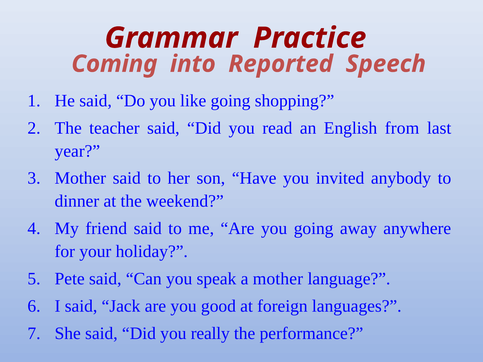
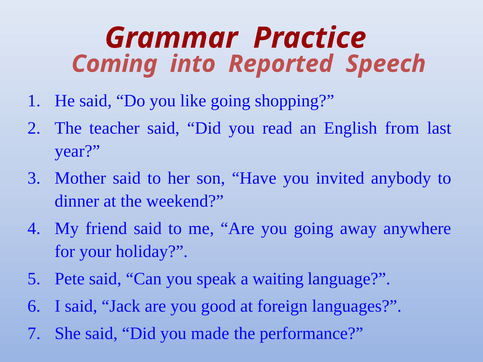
a mother: mother -> waiting
really: really -> made
